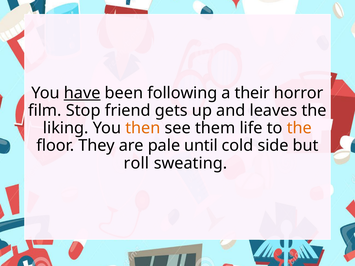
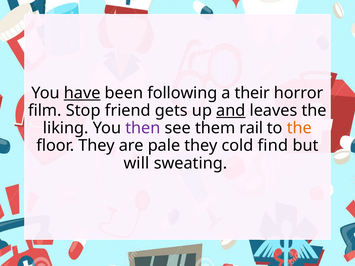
and underline: none -> present
then colour: orange -> purple
life: life -> rail
pale until: until -> they
side: side -> find
roll: roll -> will
